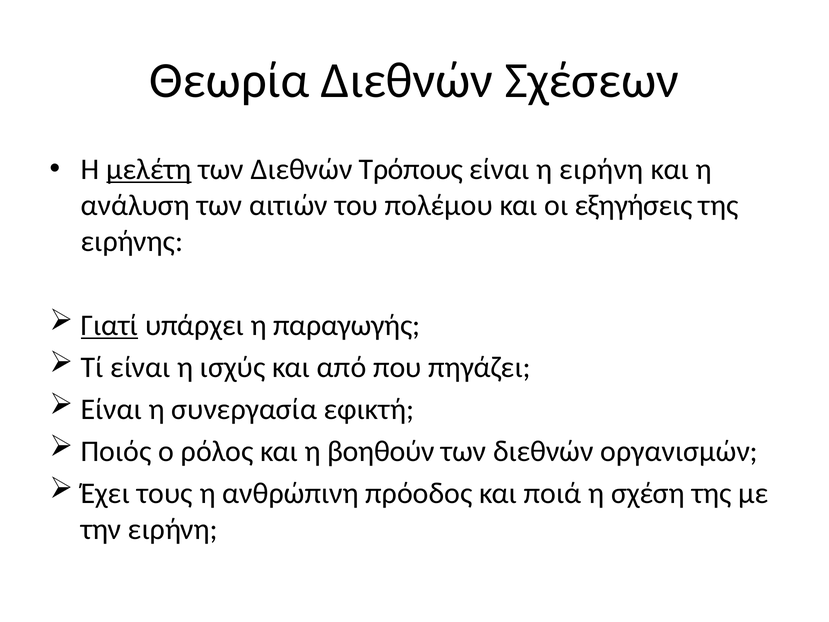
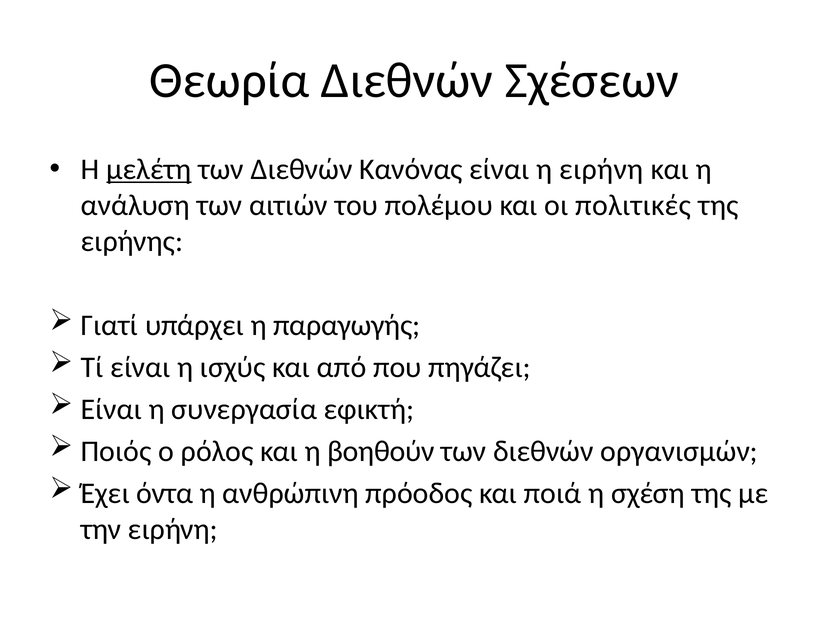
Τρόπους: Τρόπους -> Κανόνας
εξηγήσεις: εξηγήσεις -> πολιτικές
Γιατί underline: present -> none
τους: τους -> όντα
